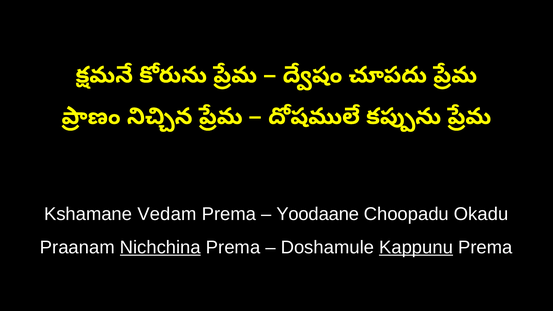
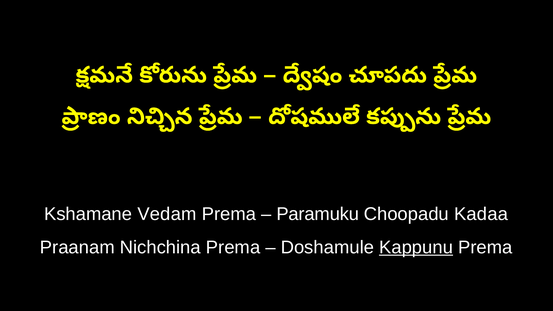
Yoodaane: Yoodaane -> Paramuku
Okadu: Okadu -> Kadaa
Nichchina underline: present -> none
